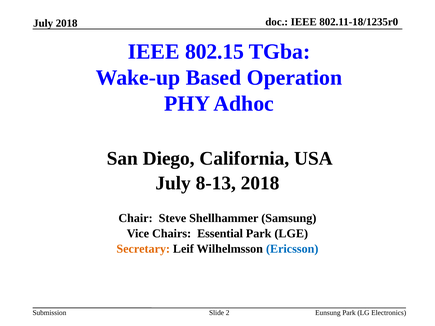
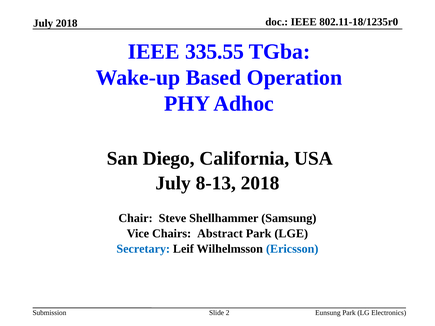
802.15: 802.15 -> 335.55
Essential: Essential -> Abstract
Secretary colour: orange -> blue
